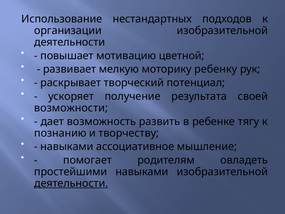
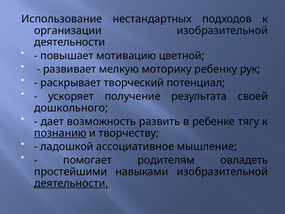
возможности: возможности -> дошкольного
познанию underline: none -> present
навыками at (67, 146): навыками -> ладошкой
